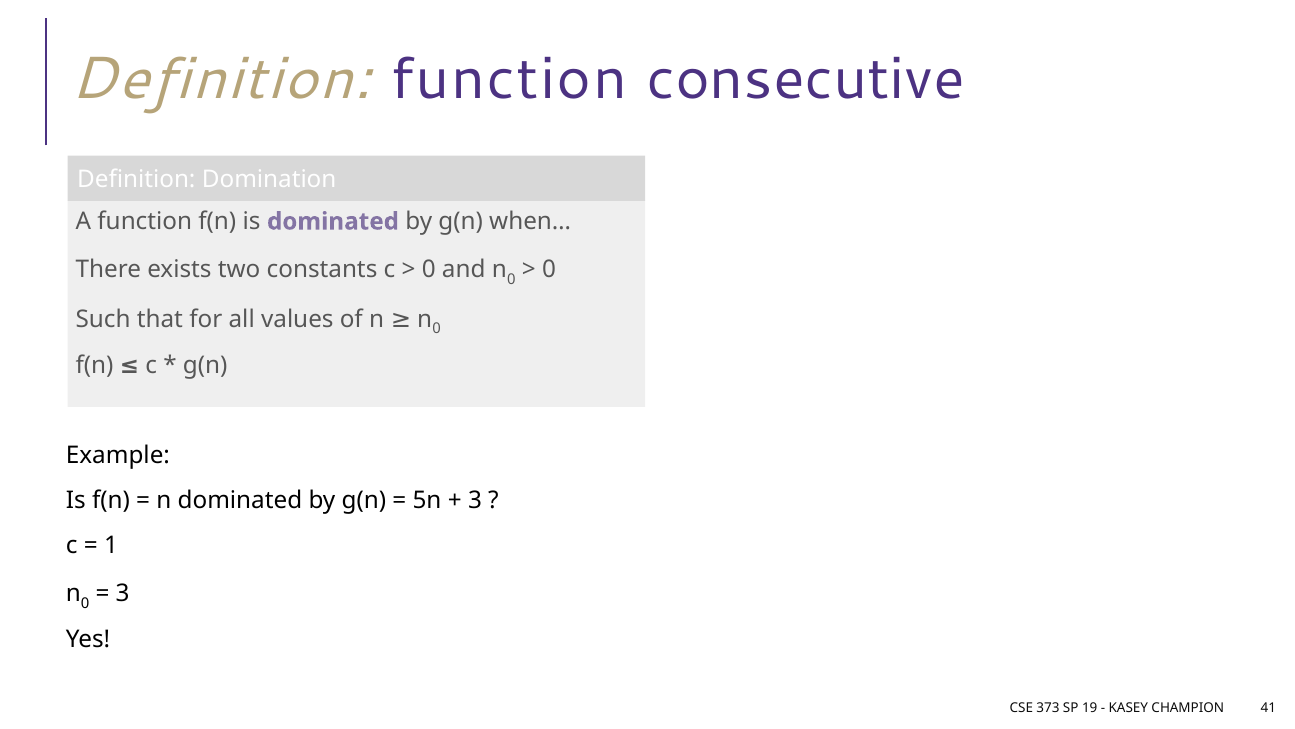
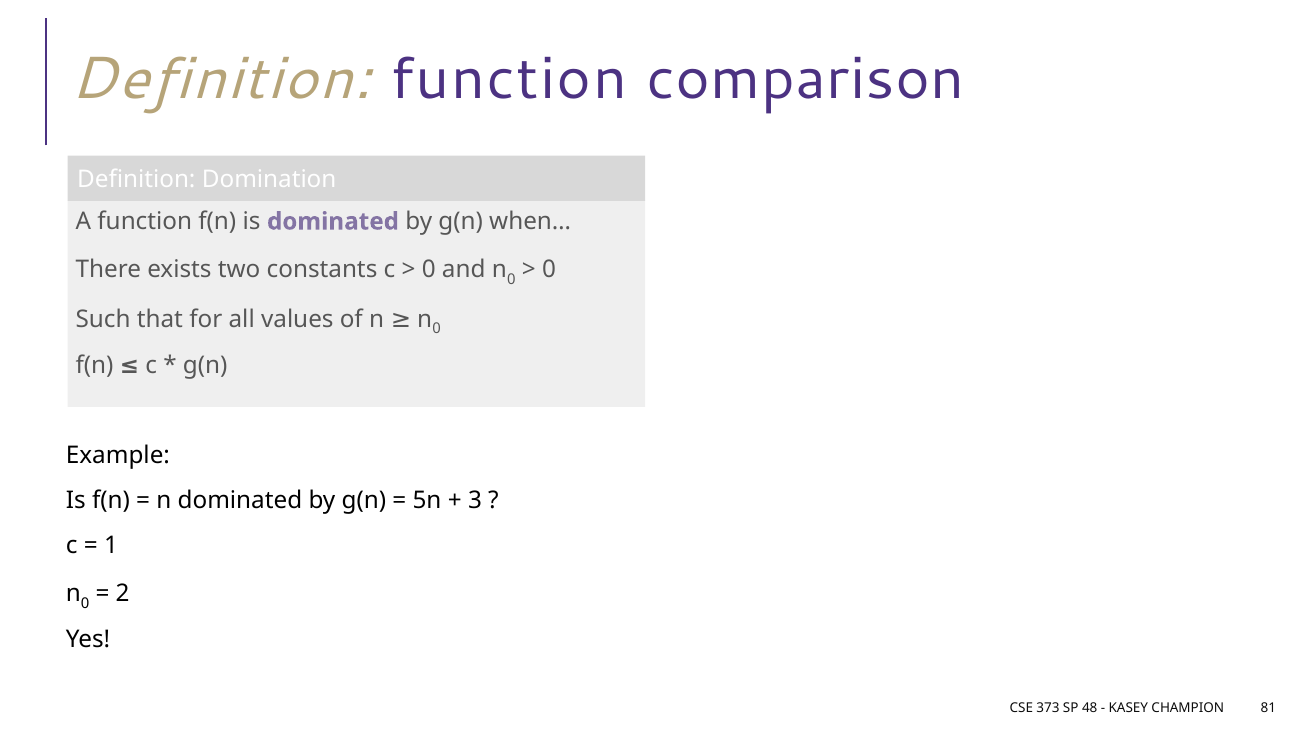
consecutive: consecutive -> comparison
3 at (123, 594): 3 -> 2
19: 19 -> 48
41: 41 -> 81
